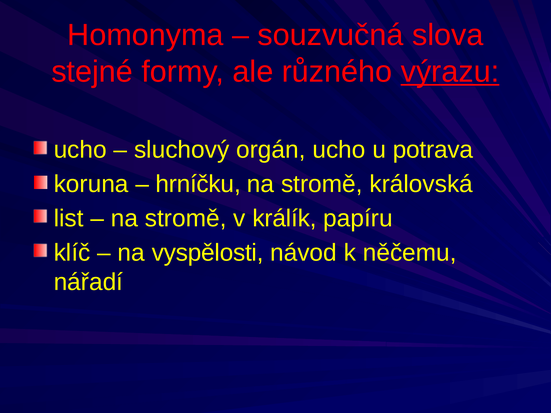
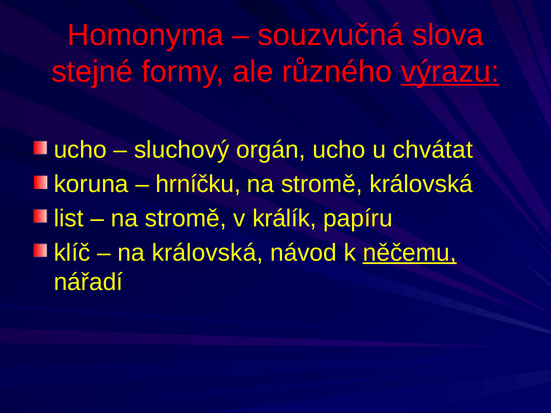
potrava: potrava -> chvátat
na vyspělosti: vyspělosti -> královská
něčemu underline: none -> present
